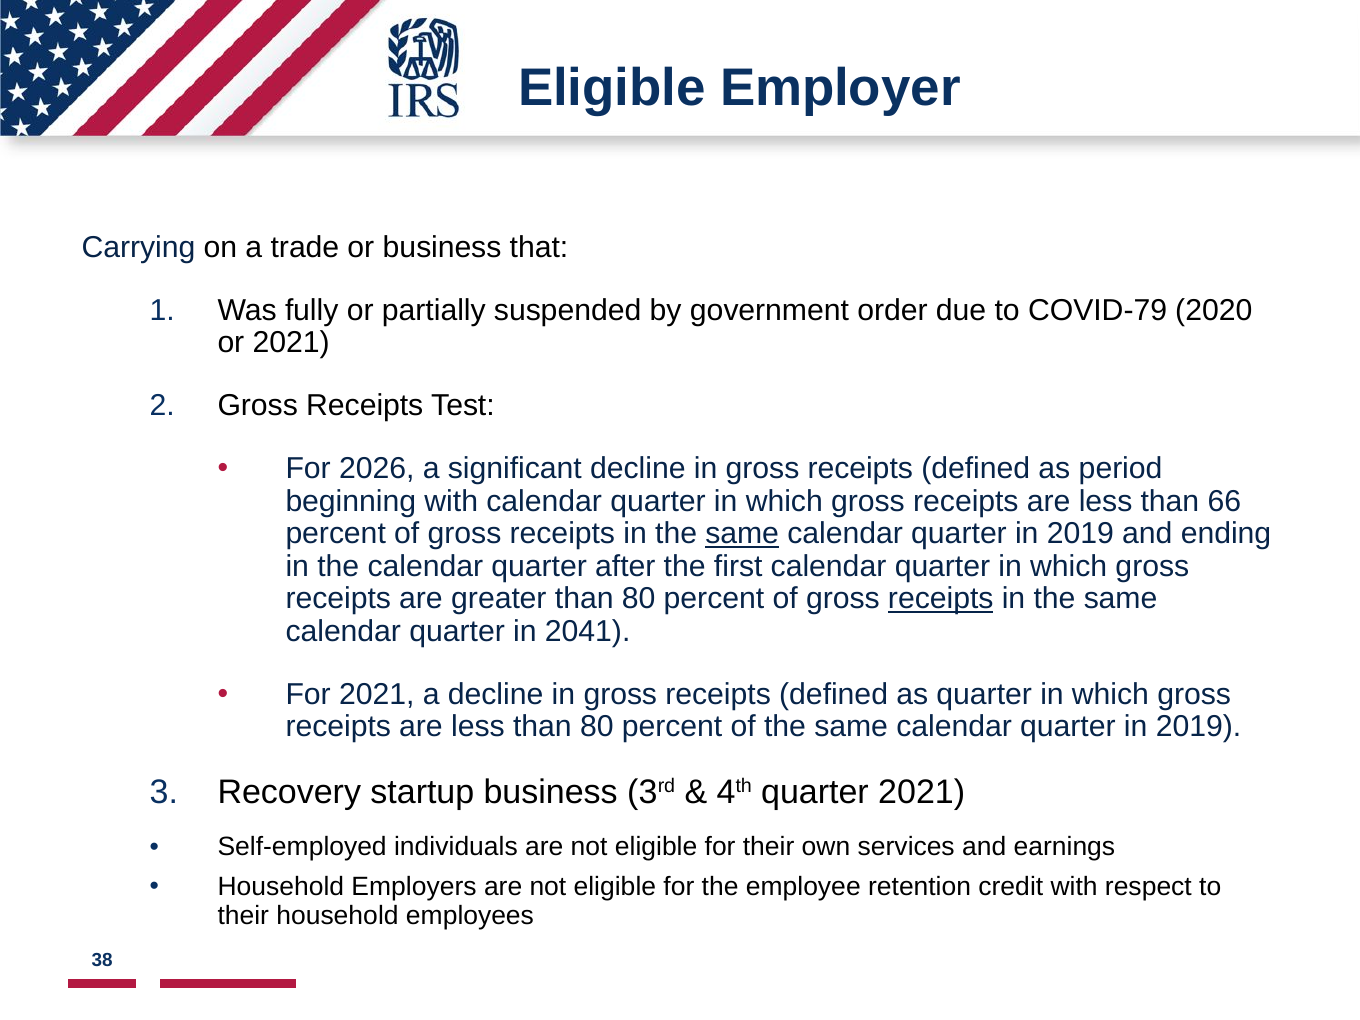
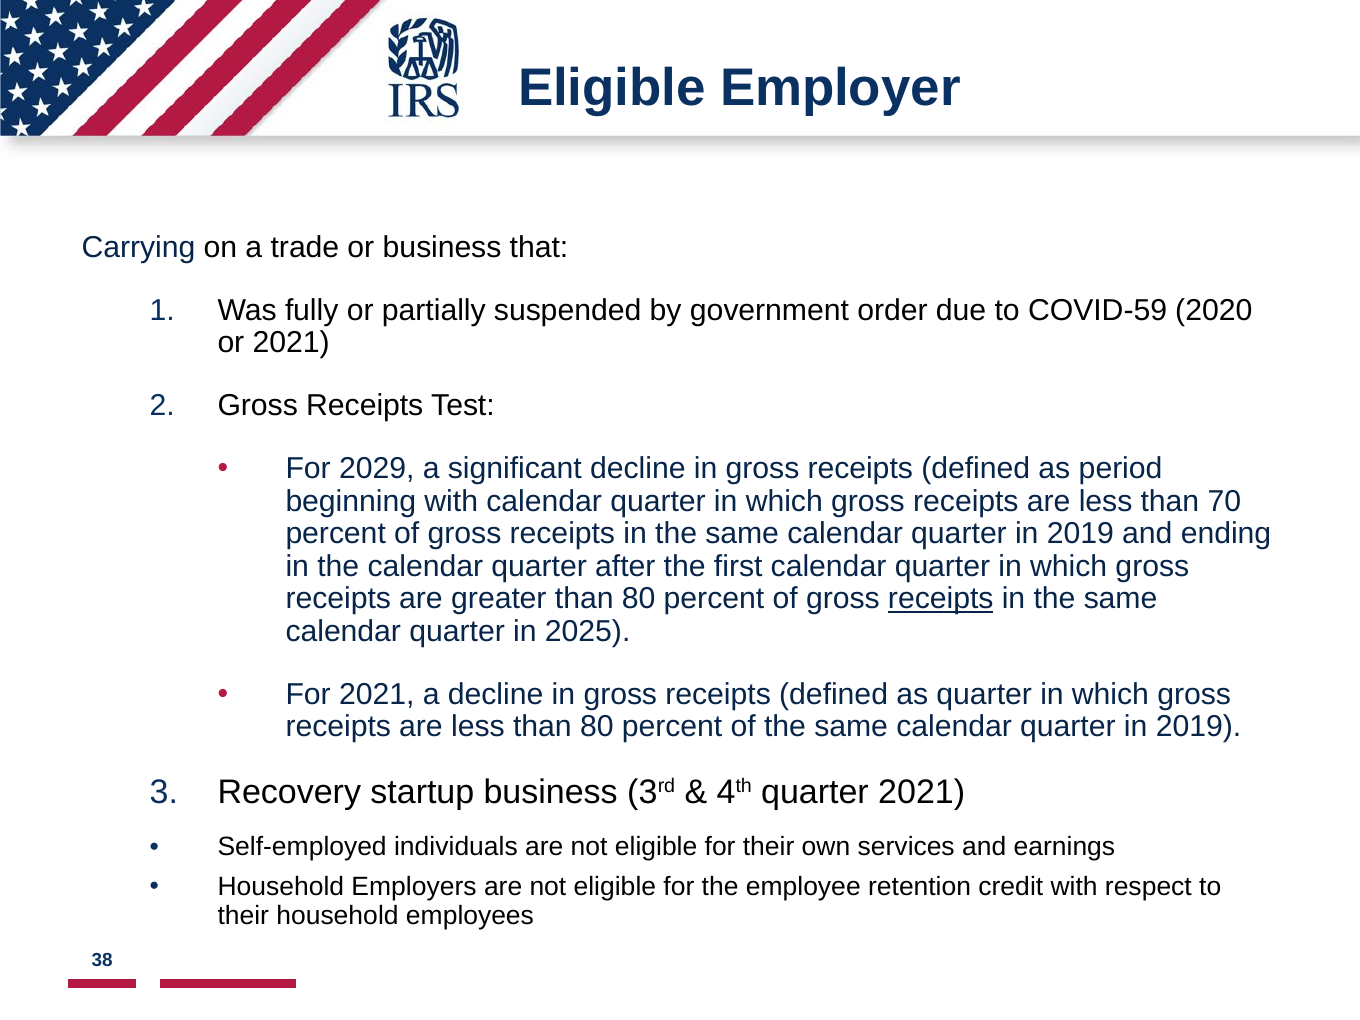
COVID-79: COVID-79 -> COVID-59
2026: 2026 -> 2029
66: 66 -> 70
same at (742, 534) underline: present -> none
2041: 2041 -> 2025
